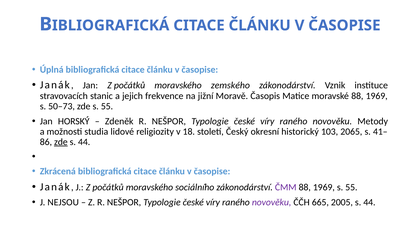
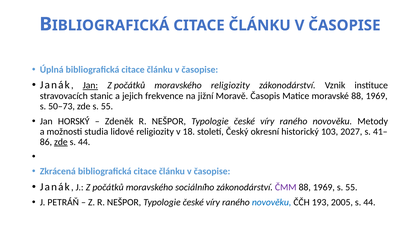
Jan at (90, 86) underline: none -> present
moravského zemského: zemského -> religiozity
2065: 2065 -> 2027
NEJSOU: NEJSOU -> PETRÁŇ
novověku at (272, 203) colour: purple -> blue
665: 665 -> 193
